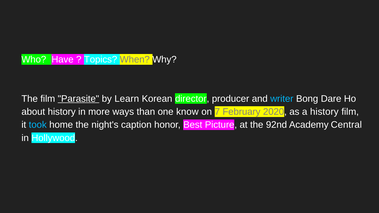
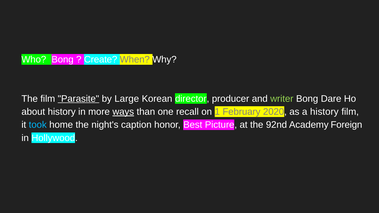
Who Have: Have -> Bong
Topics: Topics -> Create
Learn: Learn -> Large
writer colour: light blue -> light green
ways underline: none -> present
know: know -> recall
7: 7 -> 1
Central: Central -> Foreign
